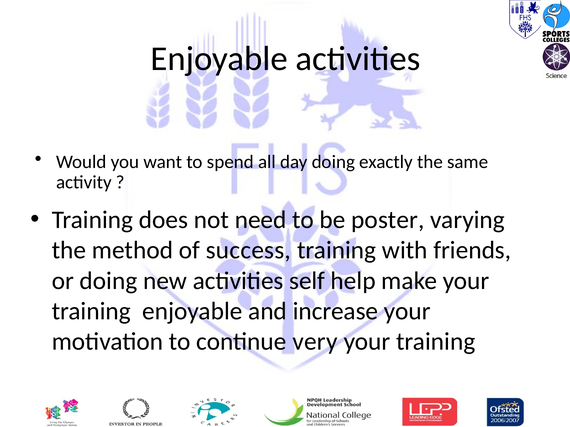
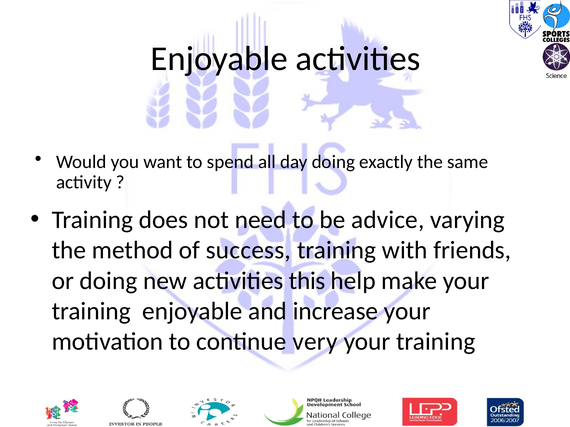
poster: poster -> advice
self: self -> this
